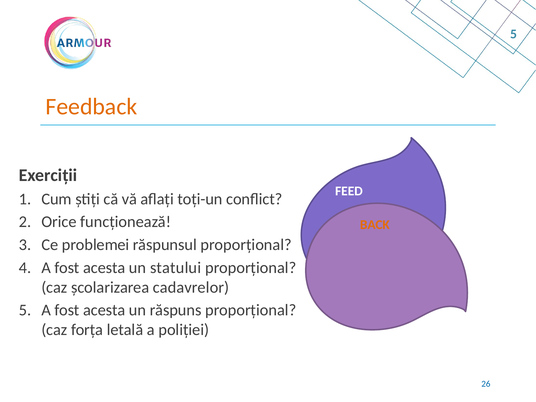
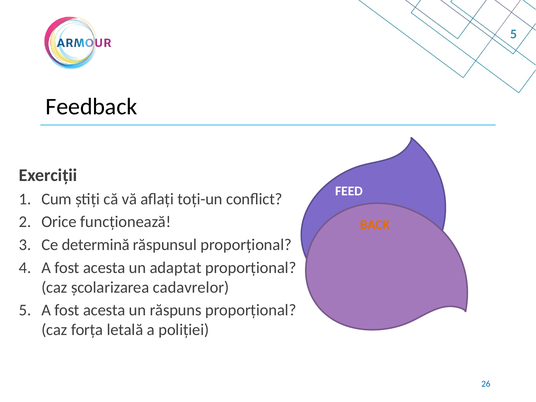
Feedback colour: orange -> black
problemei: problemei -> determină
statului: statului -> adaptat
